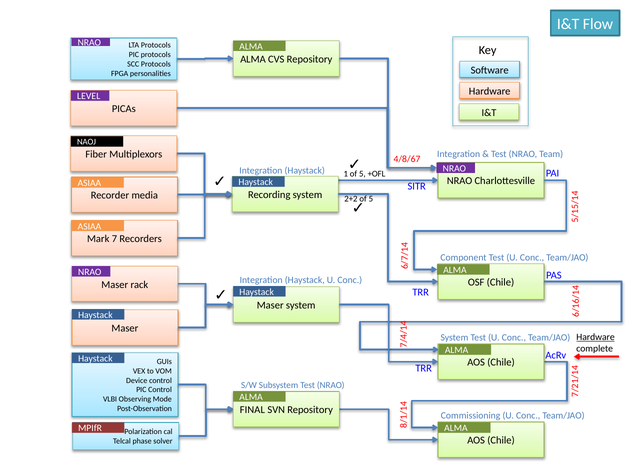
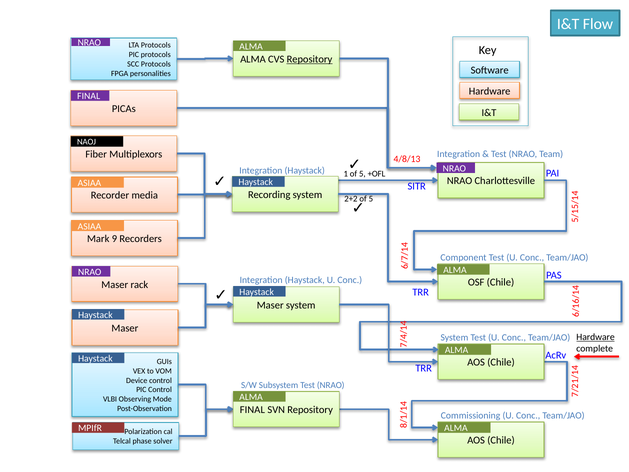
Repository at (309, 59) underline: none -> present
LEVEL at (89, 96): LEVEL -> FINAL
4/8/67: 4/8/67 -> 4/8/13
Mark 7: 7 -> 9
